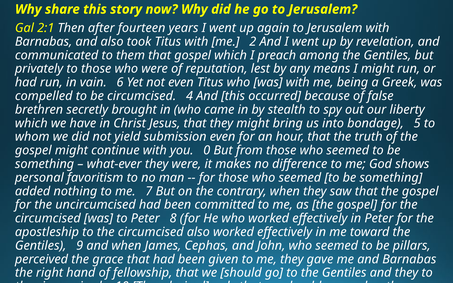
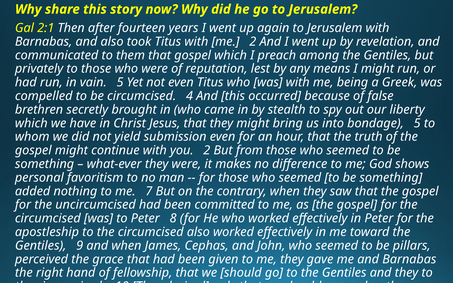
vain 6: 6 -> 5
you 0: 0 -> 2
